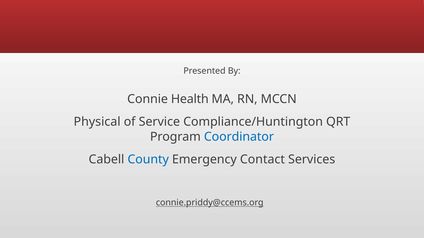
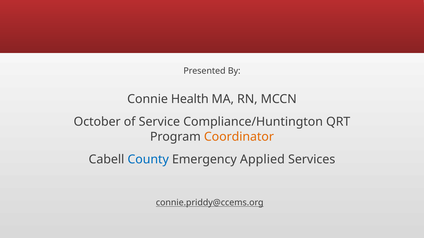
Physical: Physical -> October
Coordinator colour: blue -> orange
Contact: Contact -> Applied
